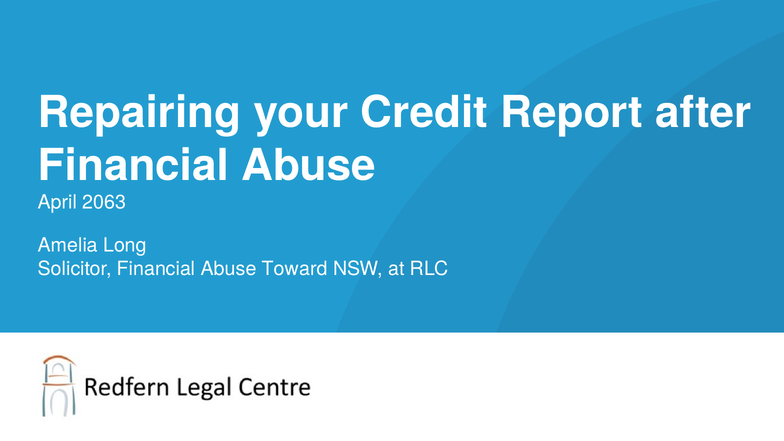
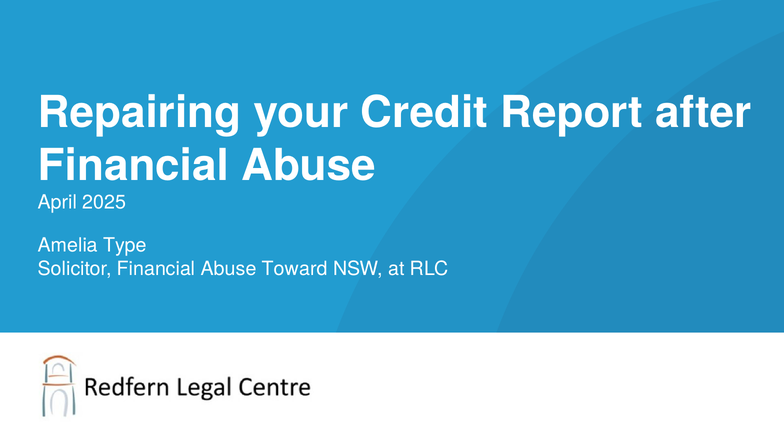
2063: 2063 -> 2025
Long: Long -> Type
